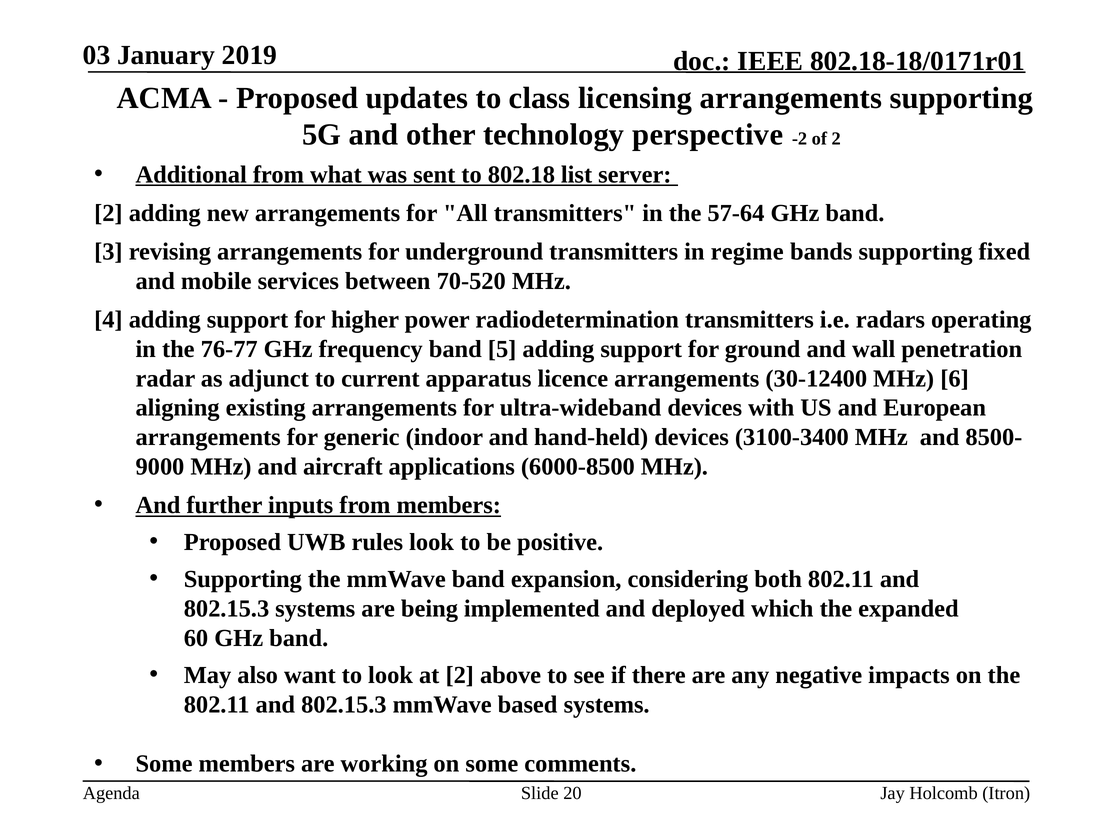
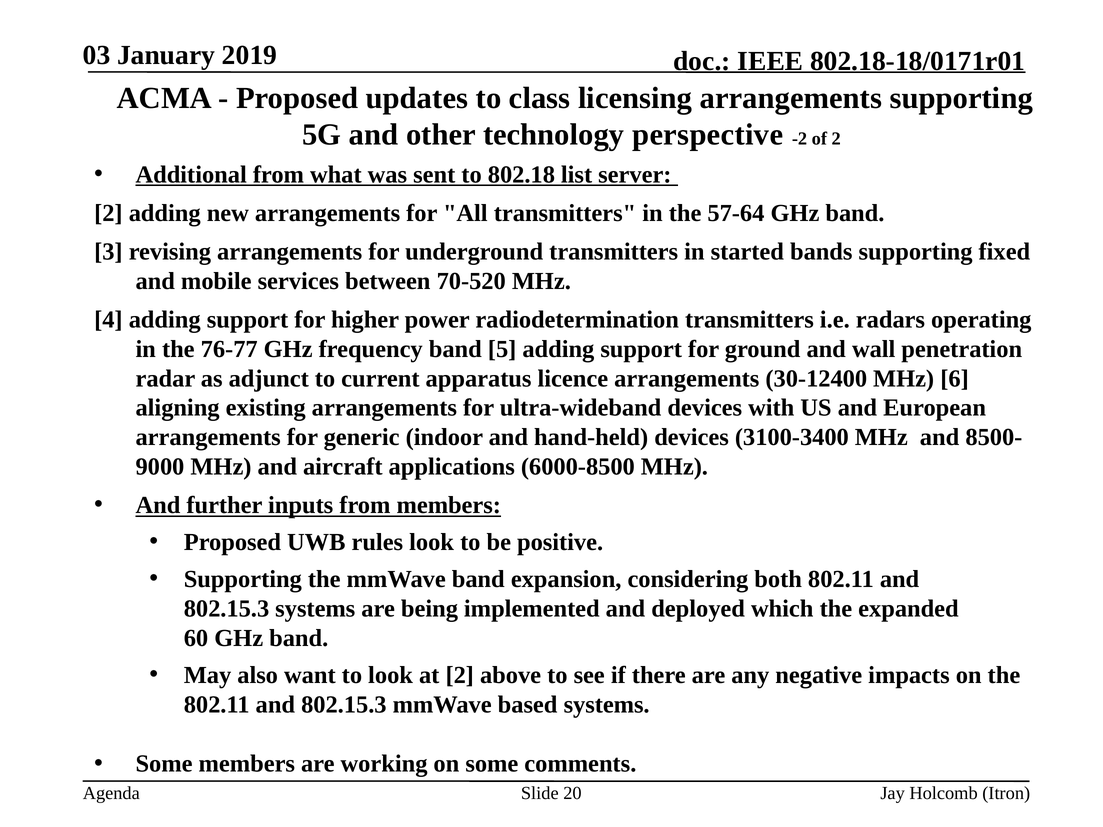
regime: regime -> started
